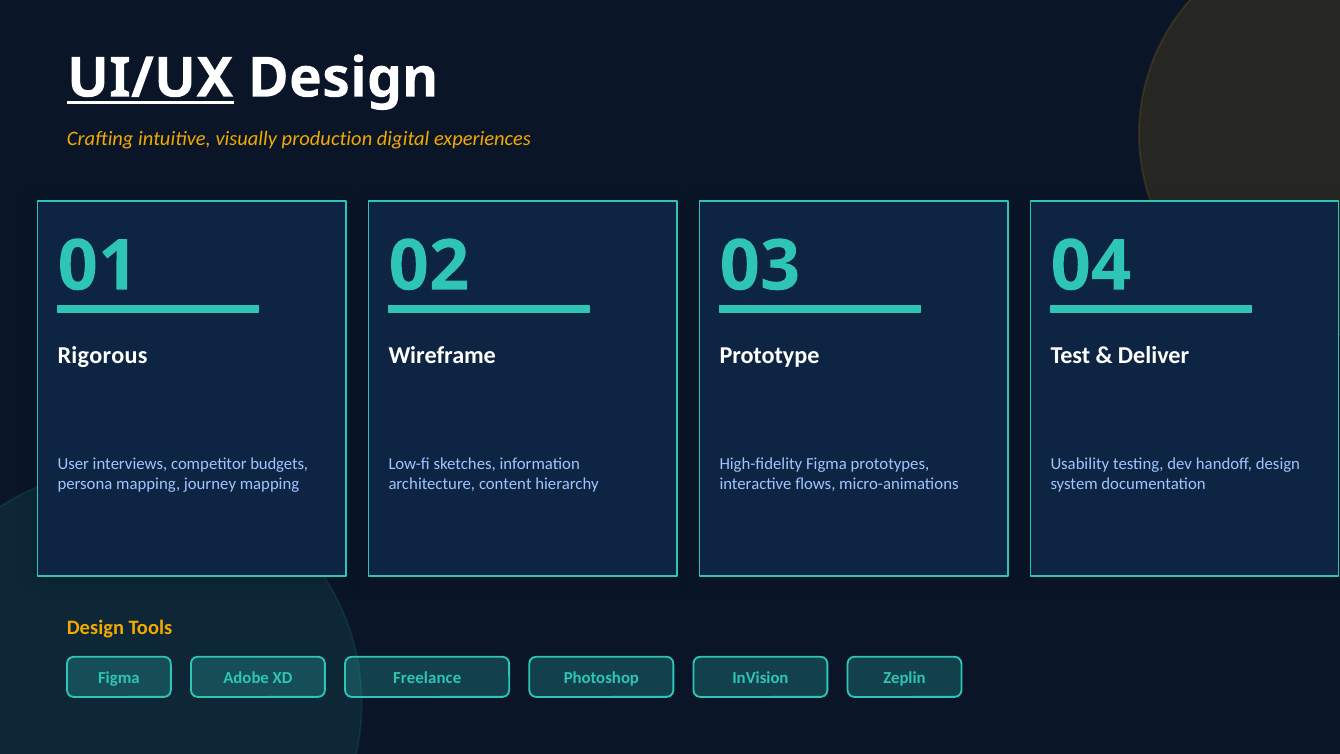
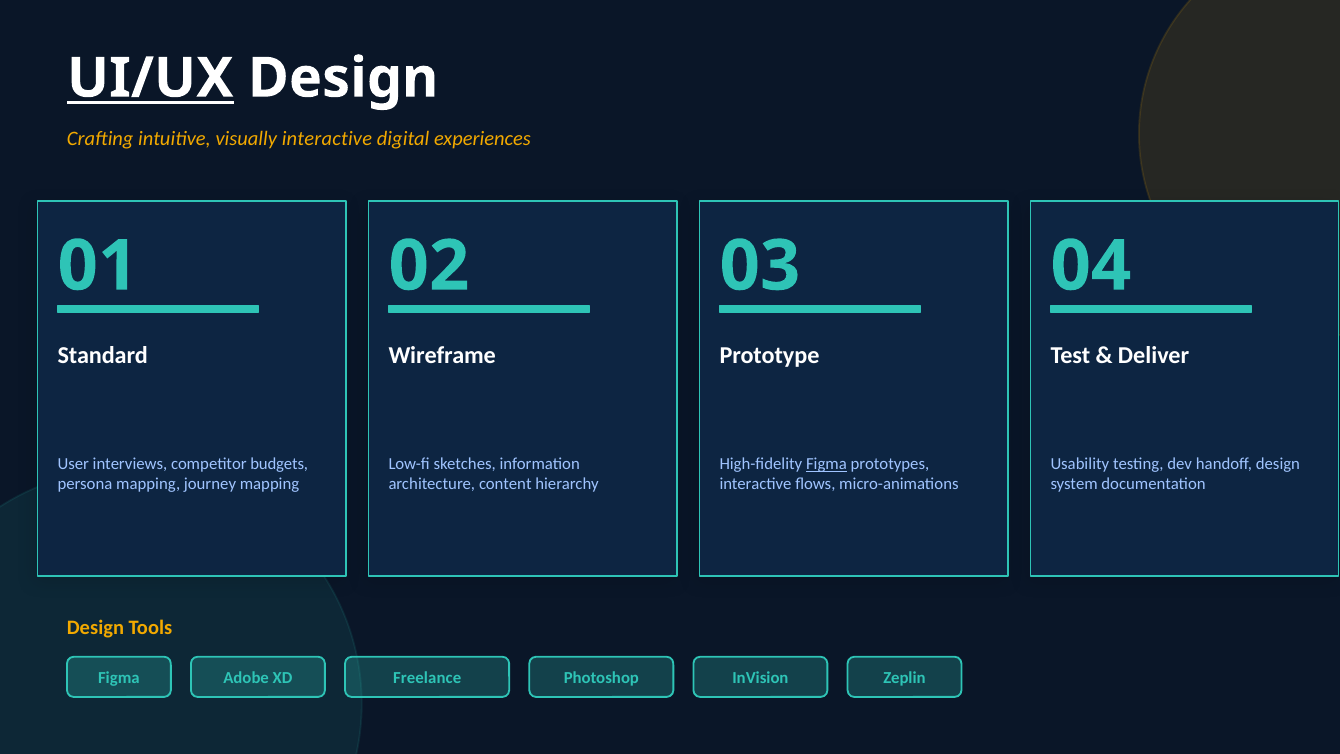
visually production: production -> interactive
Rigorous: Rigorous -> Standard
Figma at (826, 464) underline: none -> present
